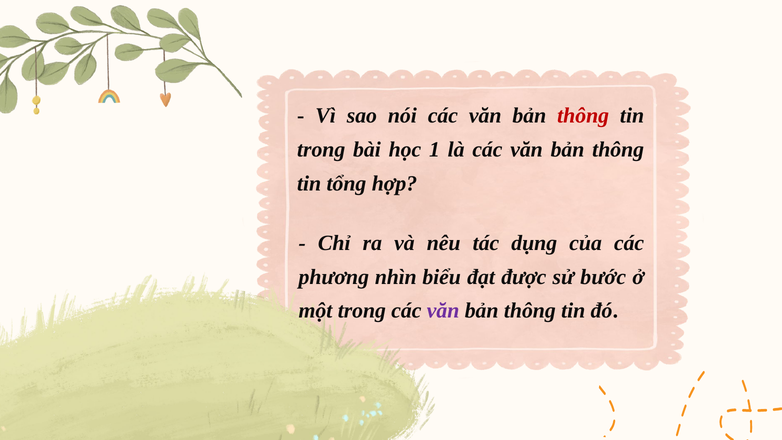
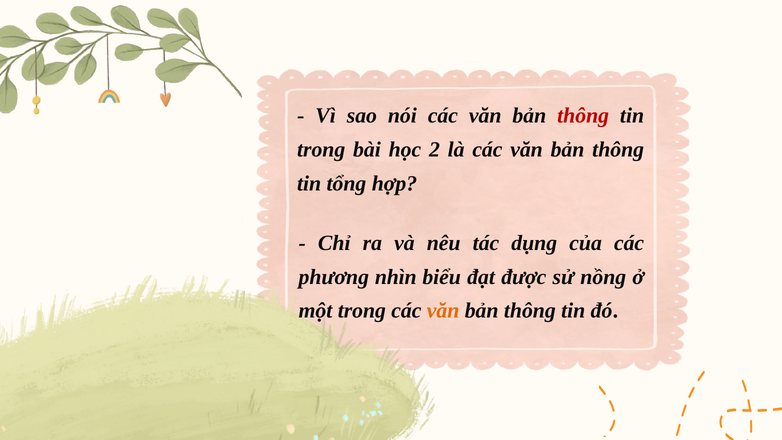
1: 1 -> 2
bước: bước -> nồng
văn at (443, 311) colour: purple -> orange
